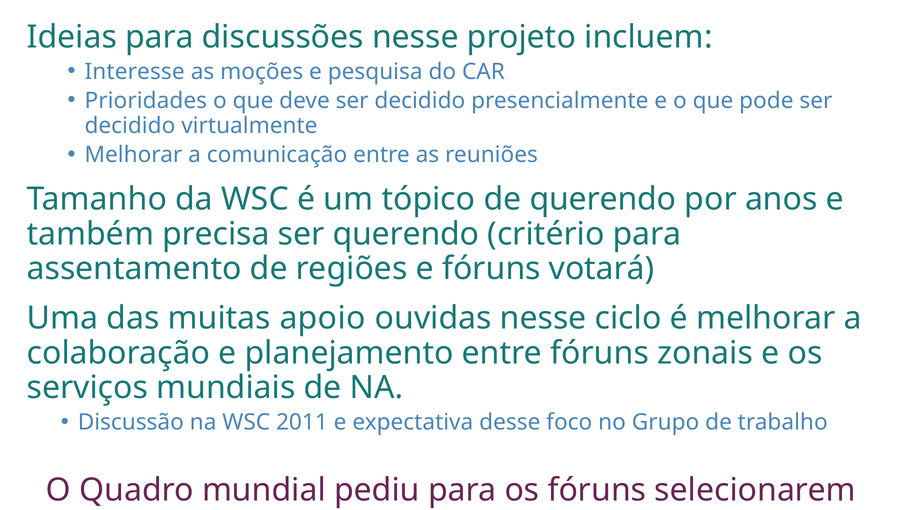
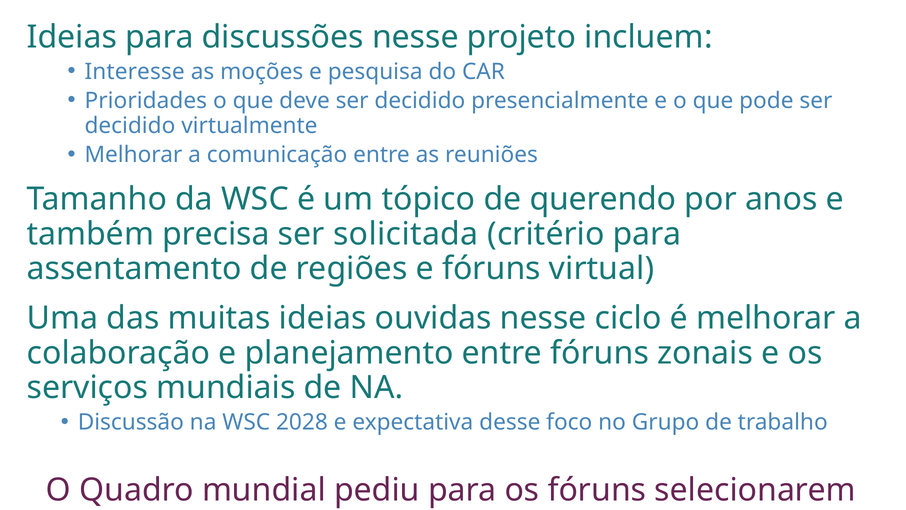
ser querendo: querendo -> solicitada
votará: votará -> virtual
muitas apoio: apoio -> ideias
2011: 2011 -> 2028
